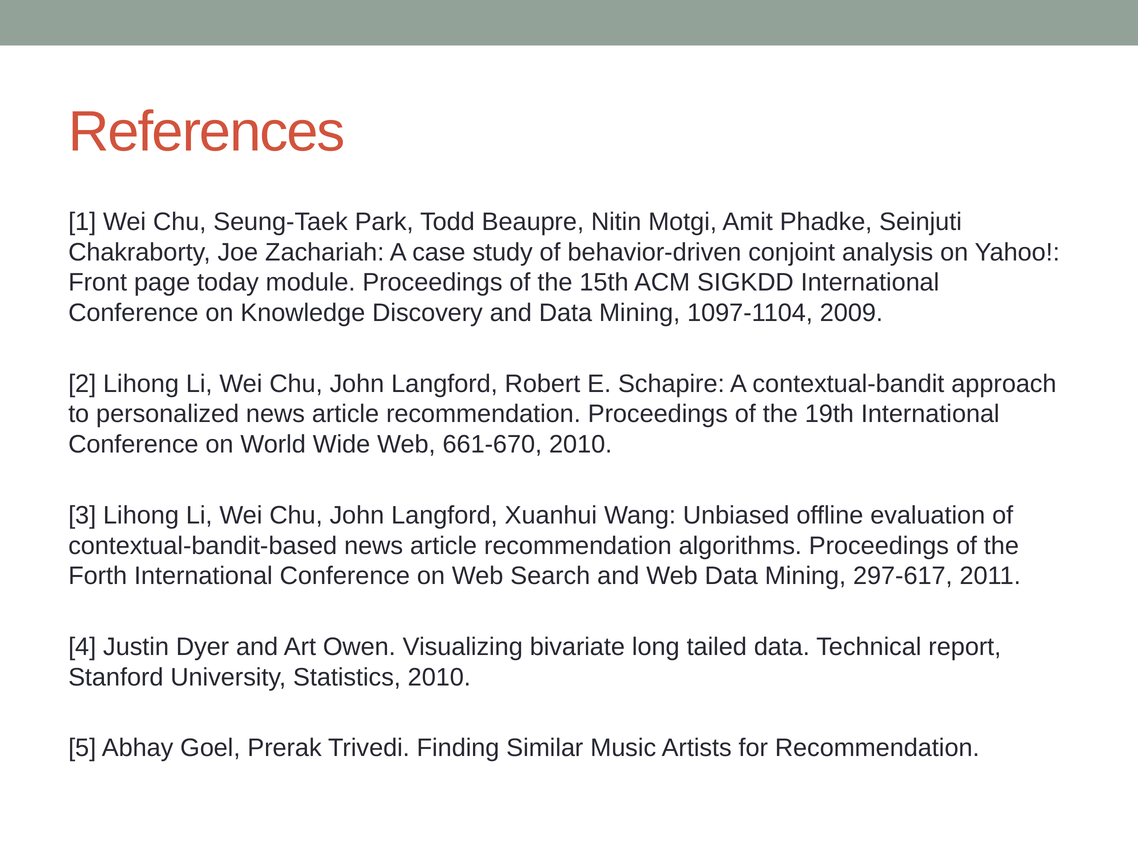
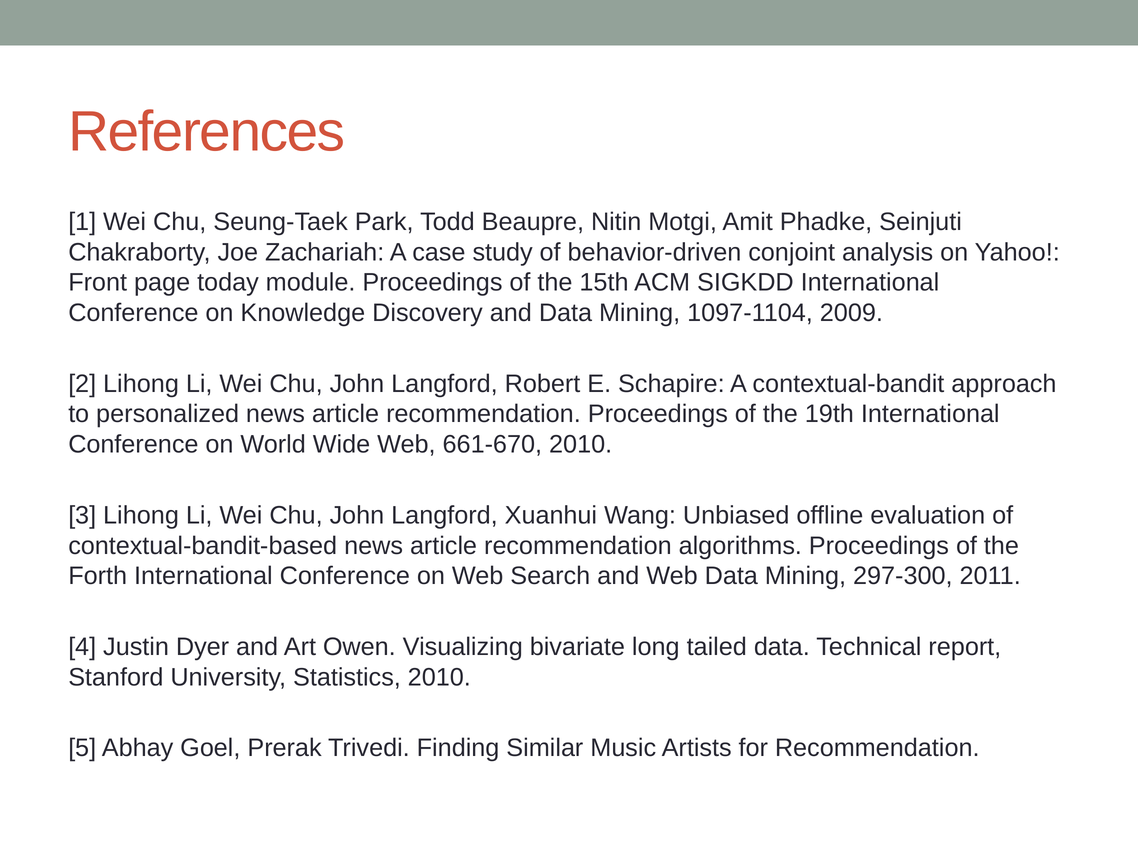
297-617: 297-617 -> 297-300
